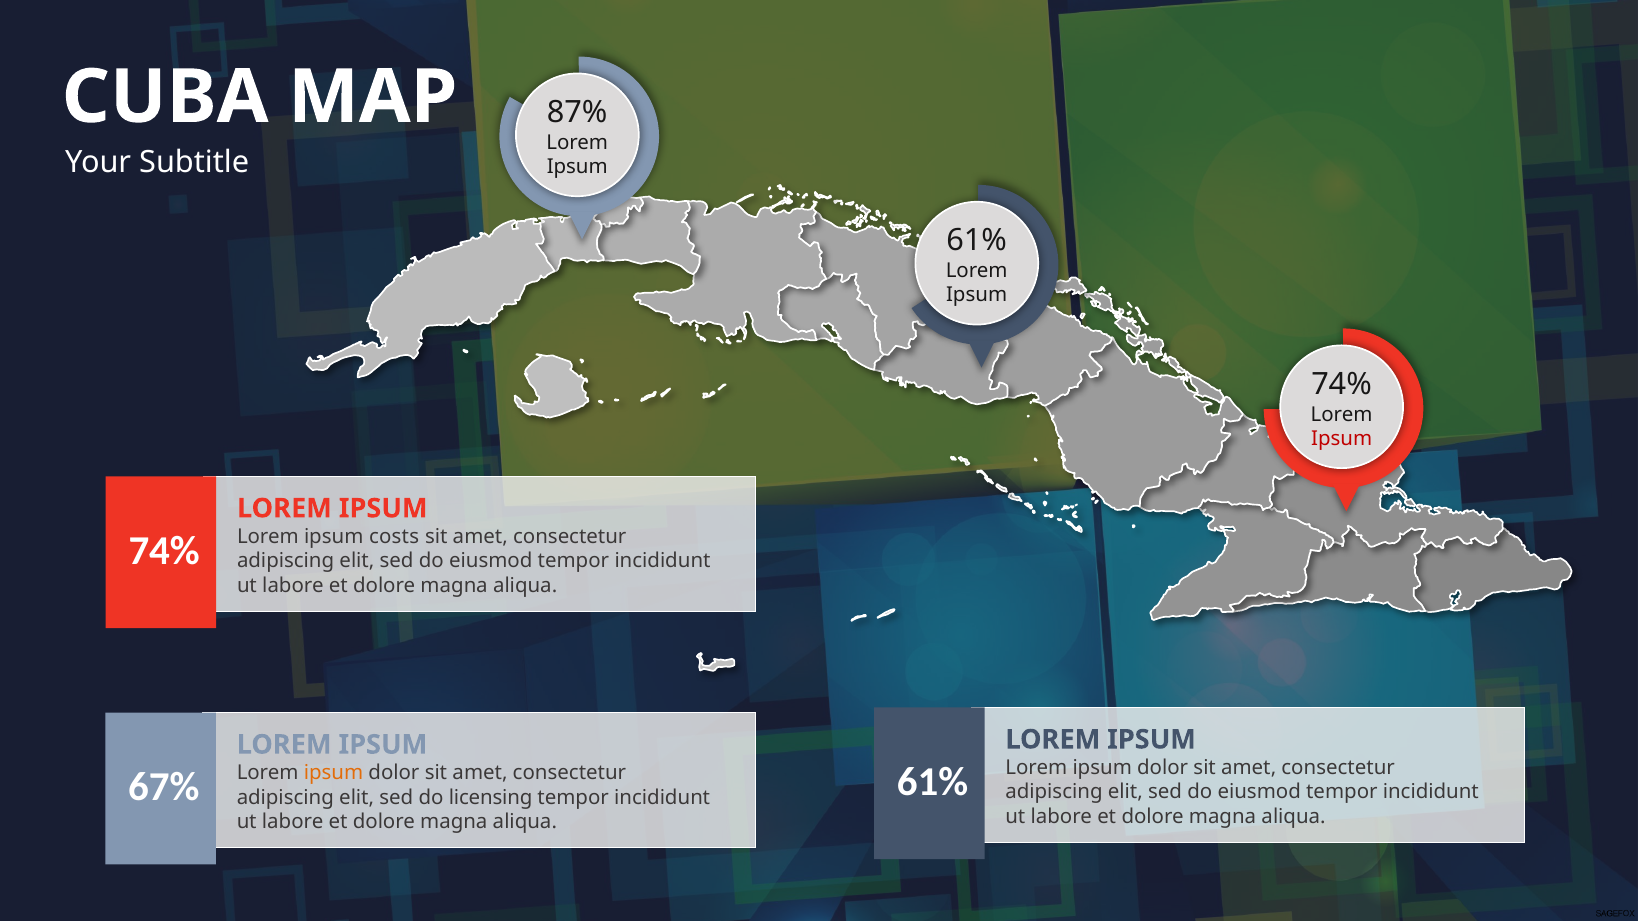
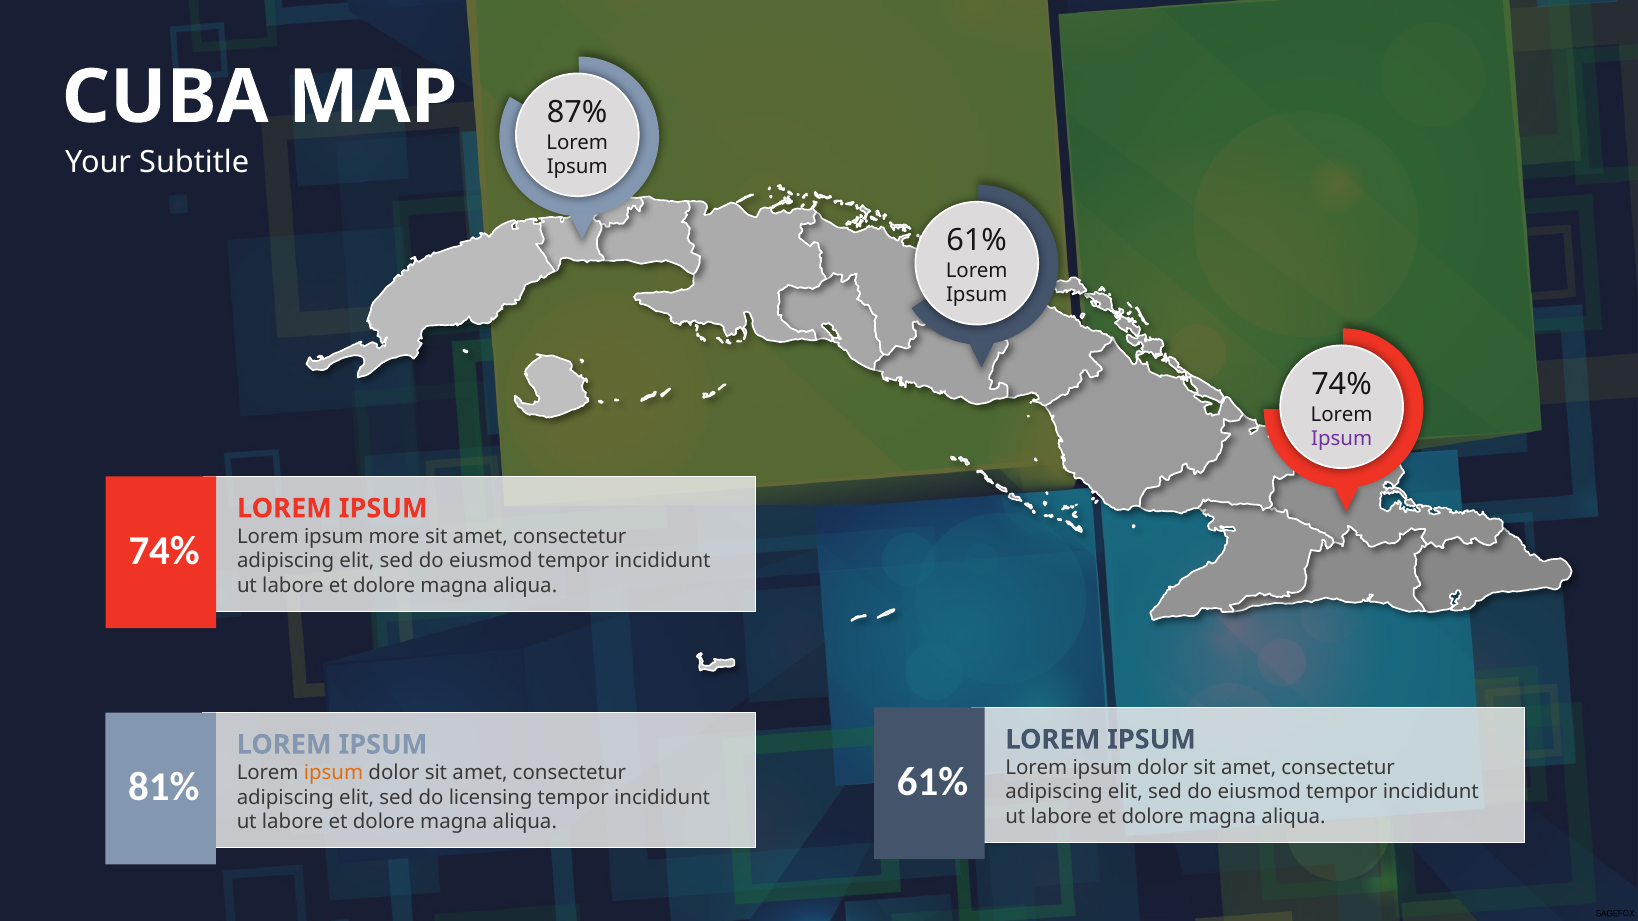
Ipsum at (1342, 439) colour: red -> purple
costs: costs -> more
67%: 67% -> 81%
